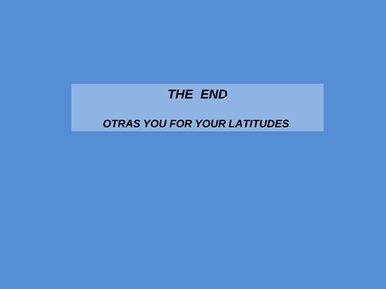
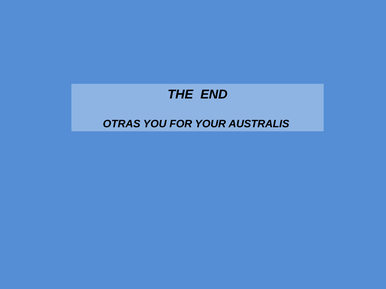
LATITUDES: LATITUDES -> AUSTRALIS
